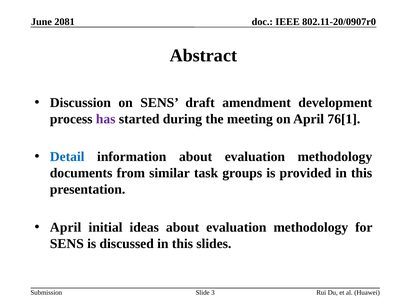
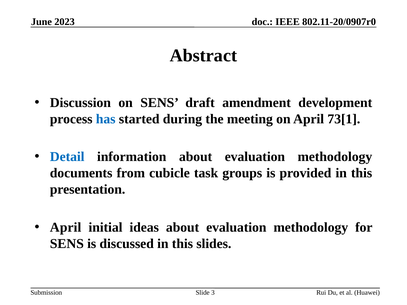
2081: 2081 -> 2023
has colour: purple -> blue
76[1: 76[1 -> 73[1
similar: similar -> cubicle
